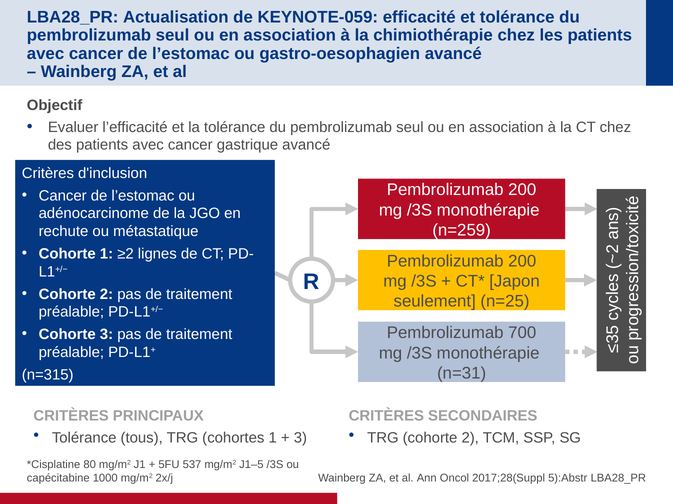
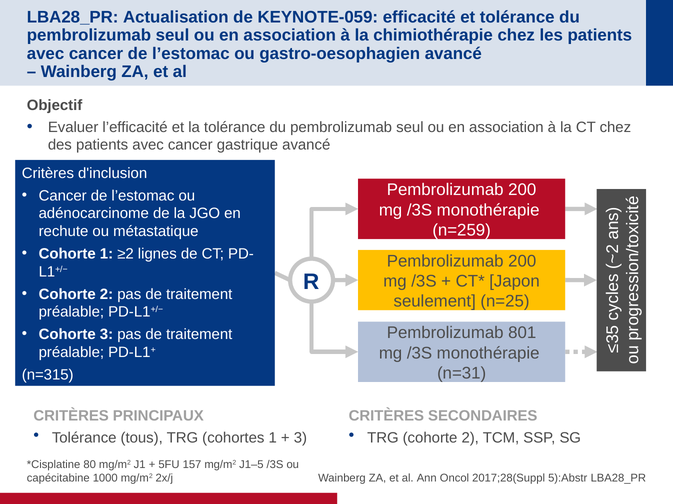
700: 700 -> 801
537: 537 -> 157
